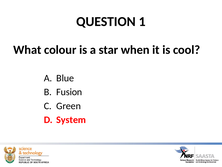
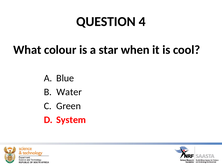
1: 1 -> 4
Fusion: Fusion -> Water
